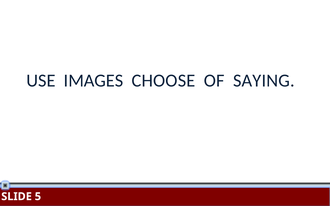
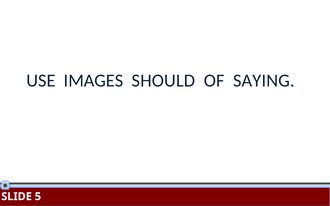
CHOOSE: CHOOSE -> SHOULD
